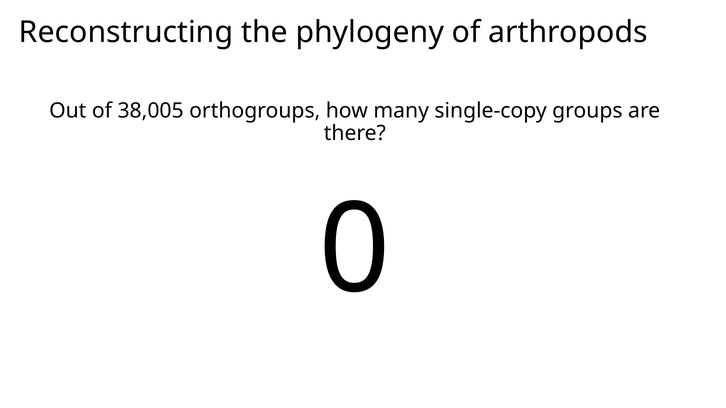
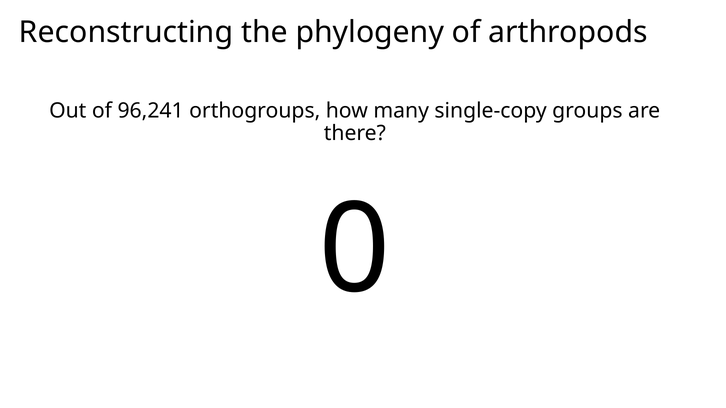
38,005: 38,005 -> 96,241
